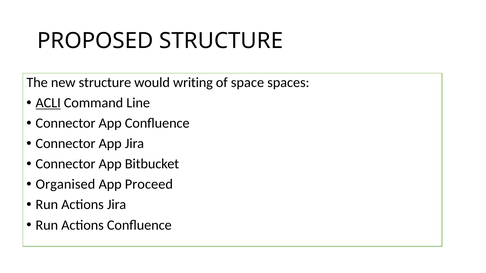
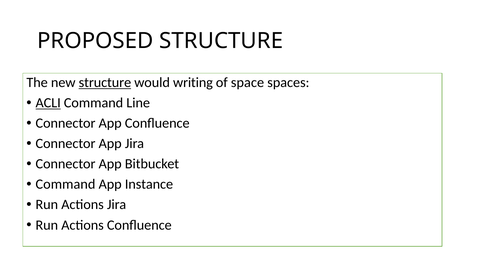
structure at (105, 83) underline: none -> present
Organised at (65, 185): Organised -> Command
Proceed: Proceed -> Instance
